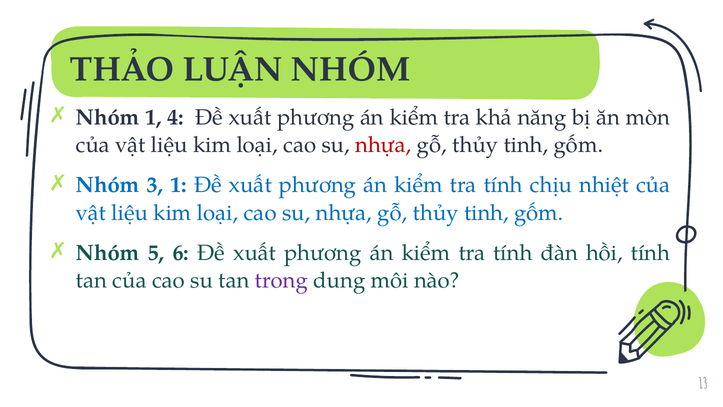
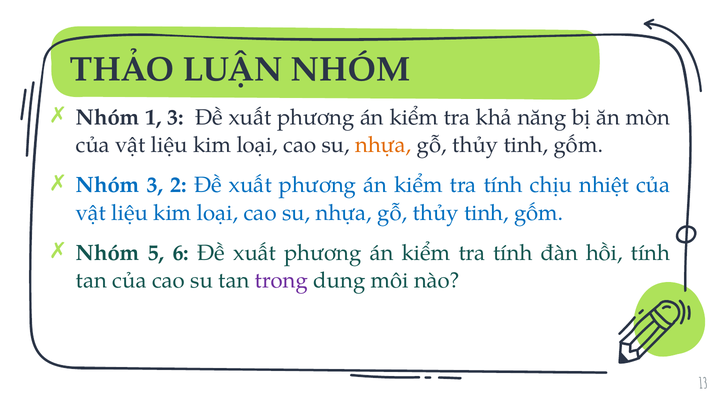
1 4: 4 -> 3
nhựa at (383, 145) colour: red -> orange
3 1: 1 -> 2
